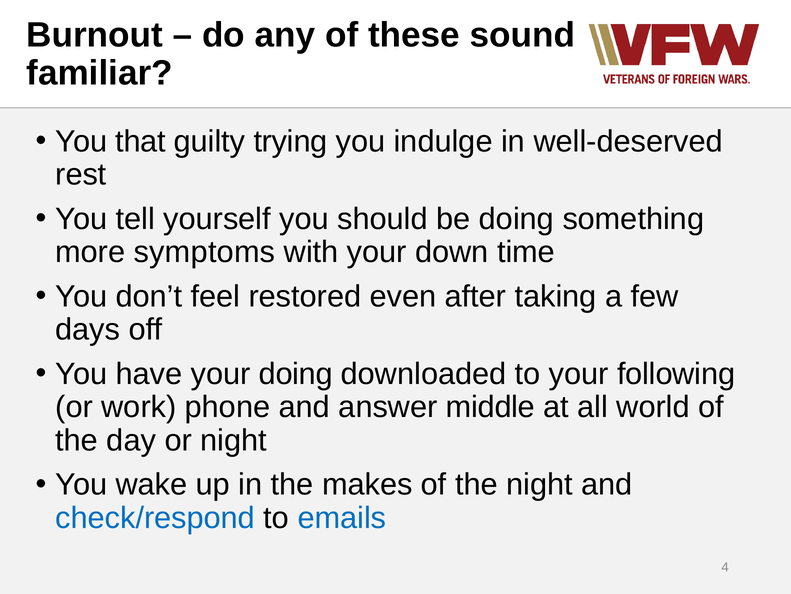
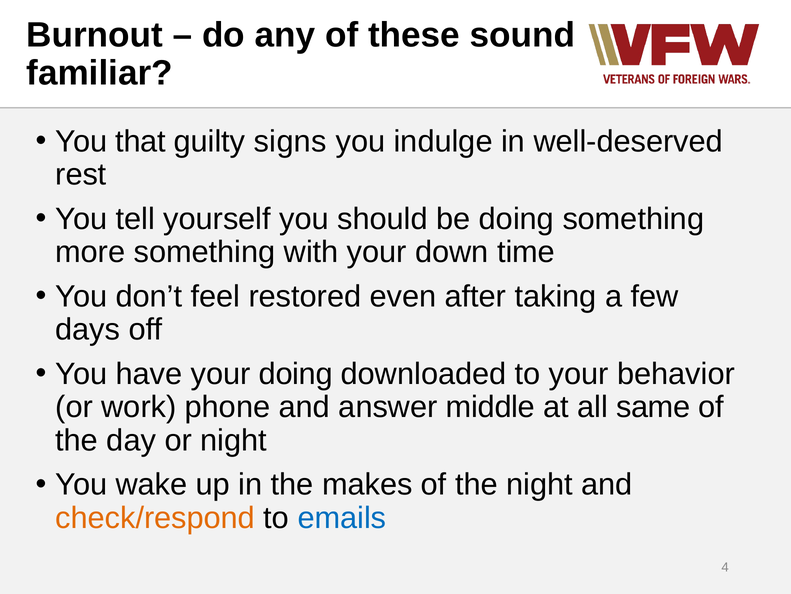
trying: trying -> signs
more symptoms: symptoms -> something
following: following -> behavior
world: world -> same
check/respond colour: blue -> orange
